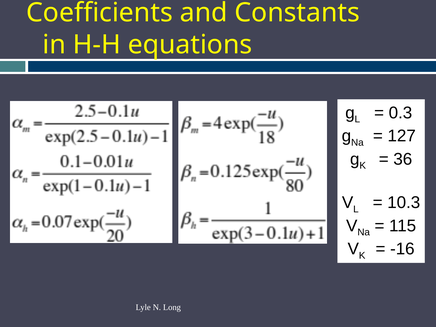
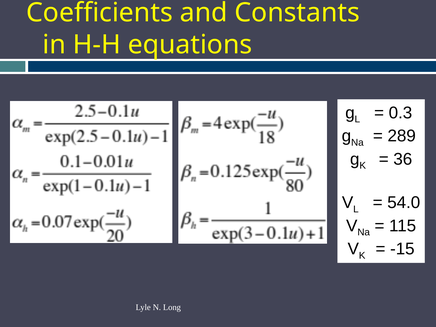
127: 127 -> 289
10.3: 10.3 -> 54.0
-16: -16 -> -15
